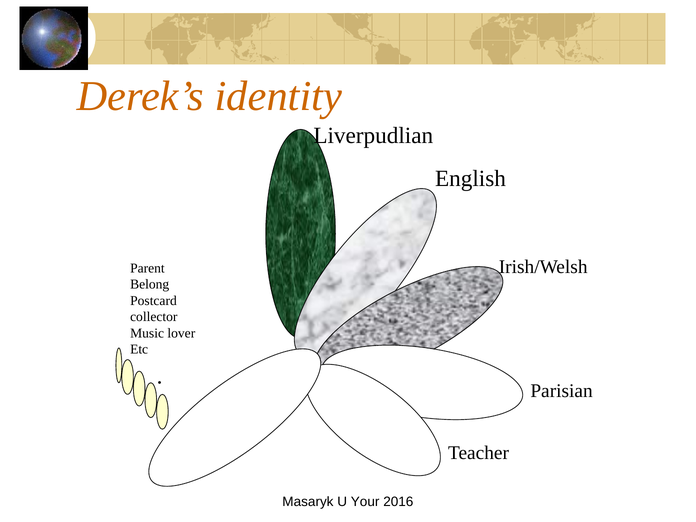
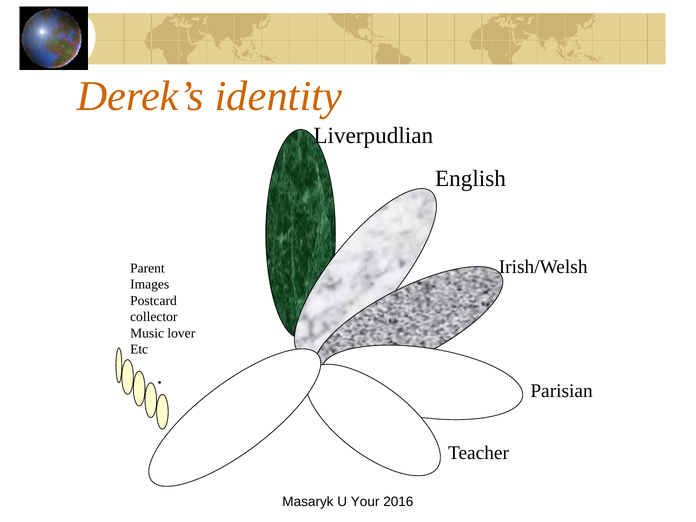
Belong: Belong -> Images
